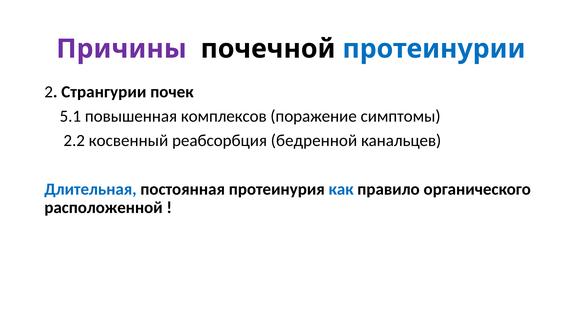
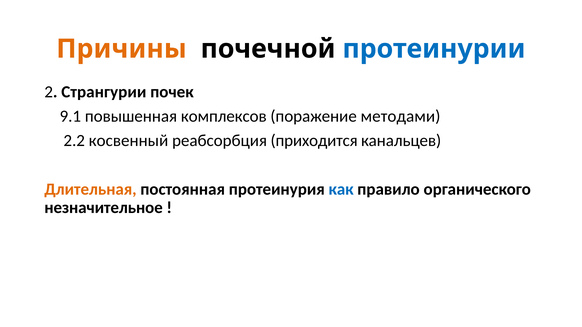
Причины colour: purple -> orange
5.1: 5.1 -> 9.1
симптомы: симптомы -> методами
бедренной: бедренной -> приходится
Длительная colour: blue -> orange
расположенной: расположенной -> незначительное
